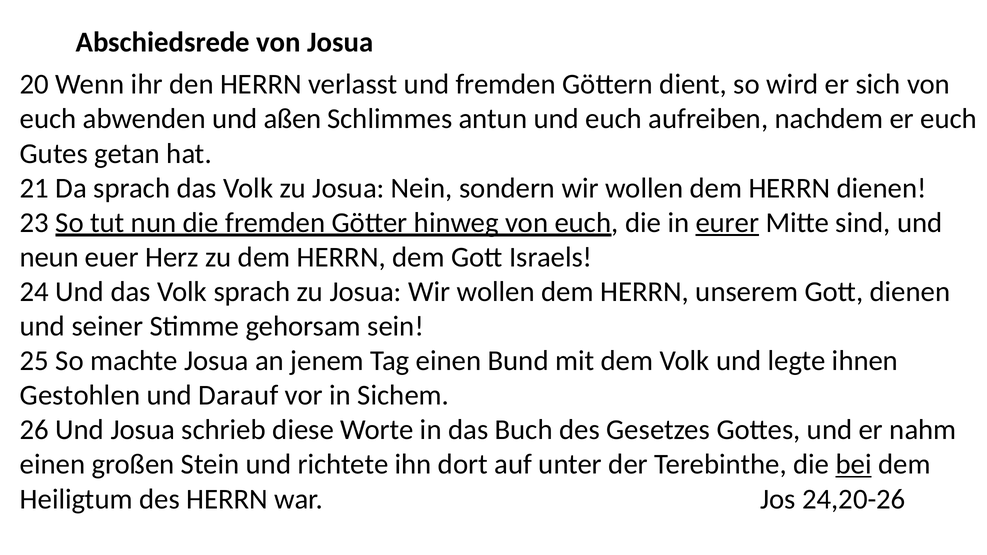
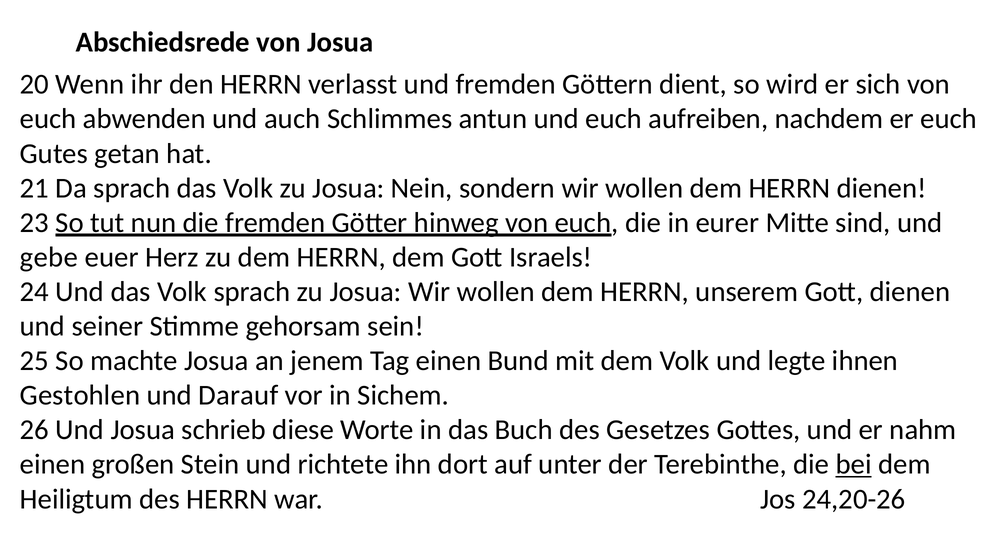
aßen: aßen -> auch
eurer underline: present -> none
neun: neun -> gebe
